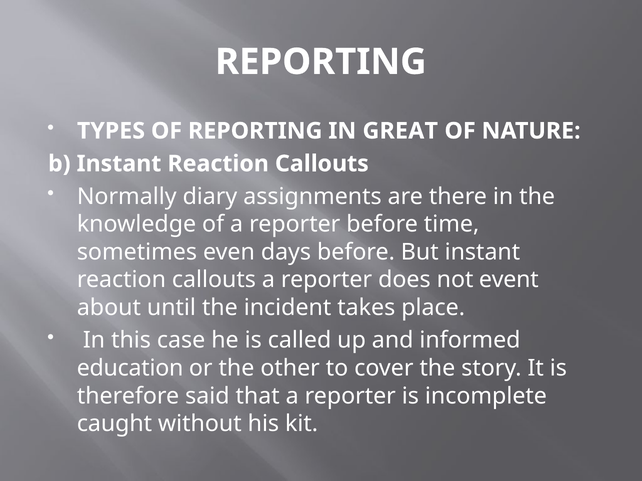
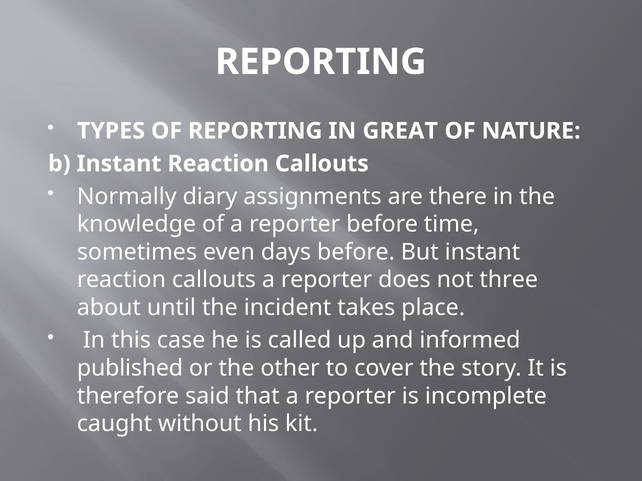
event: event -> three
education: education -> published
